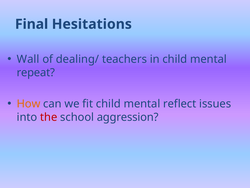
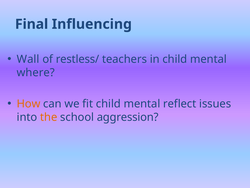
Hesitations: Hesitations -> Influencing
dealing/: dealing/ -> restless/
repeat: repeat -> where
the colour: red -> orange
